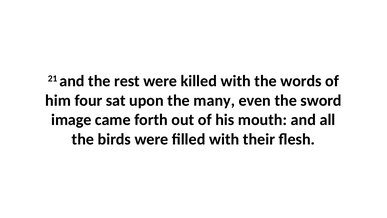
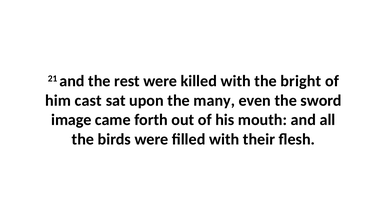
words: words -> bright
four: four -> cast
